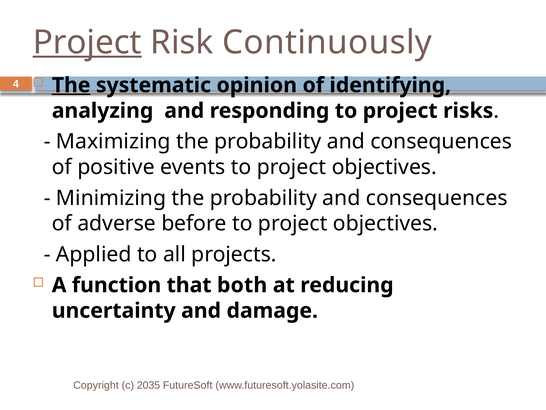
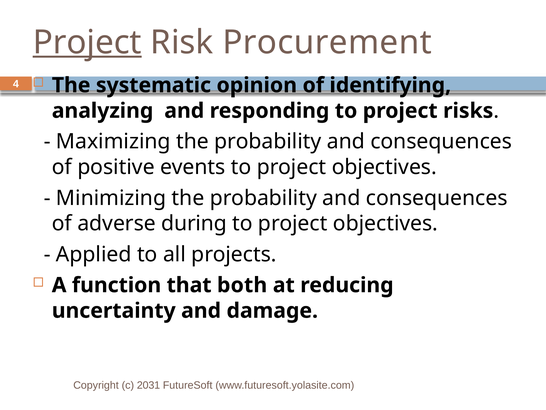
Continuously: Continuously -> Procurement
The at (71, 85) underline: present -> none
before: before -> during
2035: 2035 -> 2031
